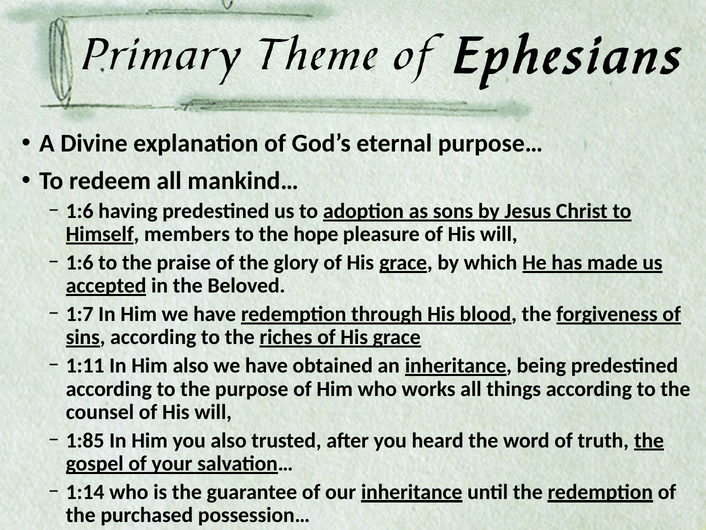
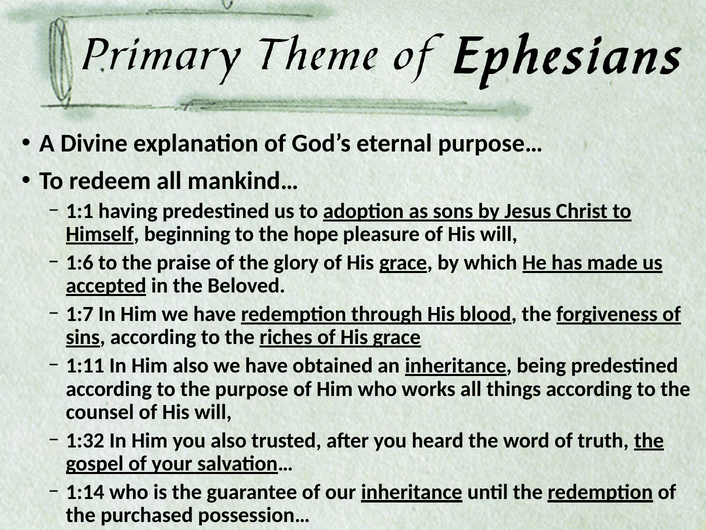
1:6 at (80, 211): 1:6 -> 1:1
members: members -> beginning
1:85: 1:85 -> 1:32
